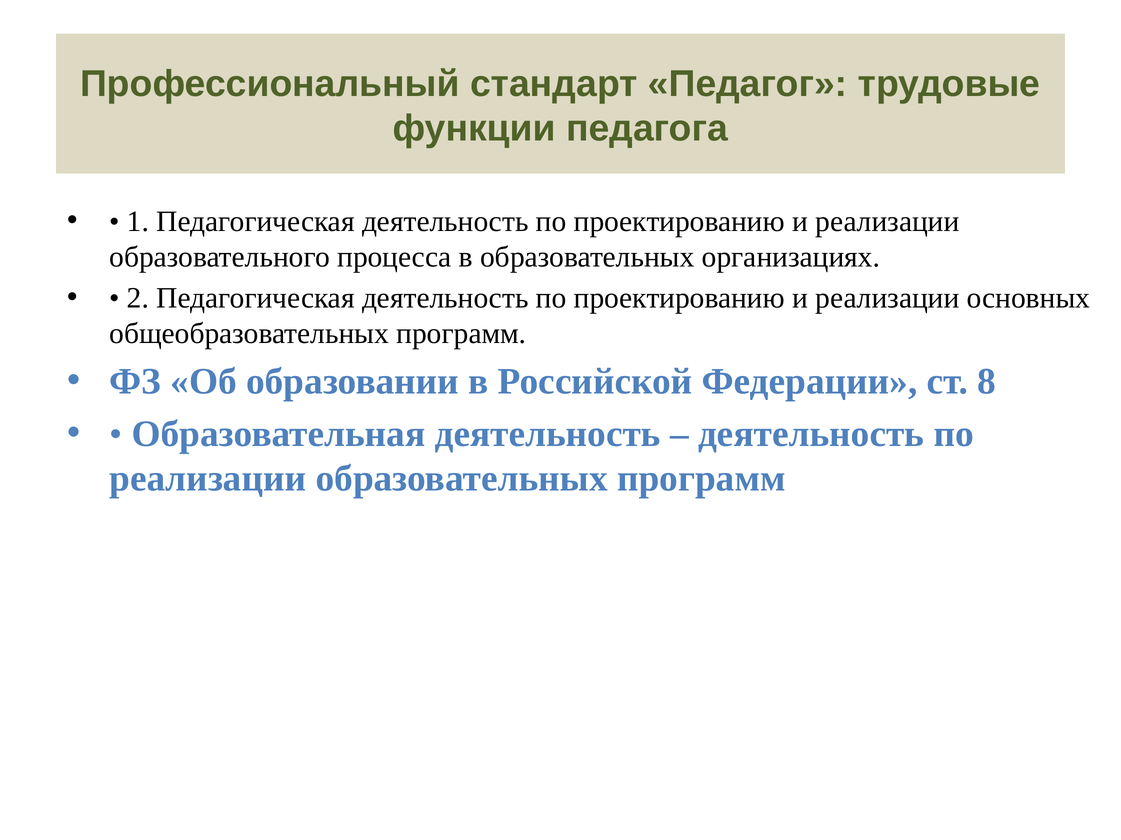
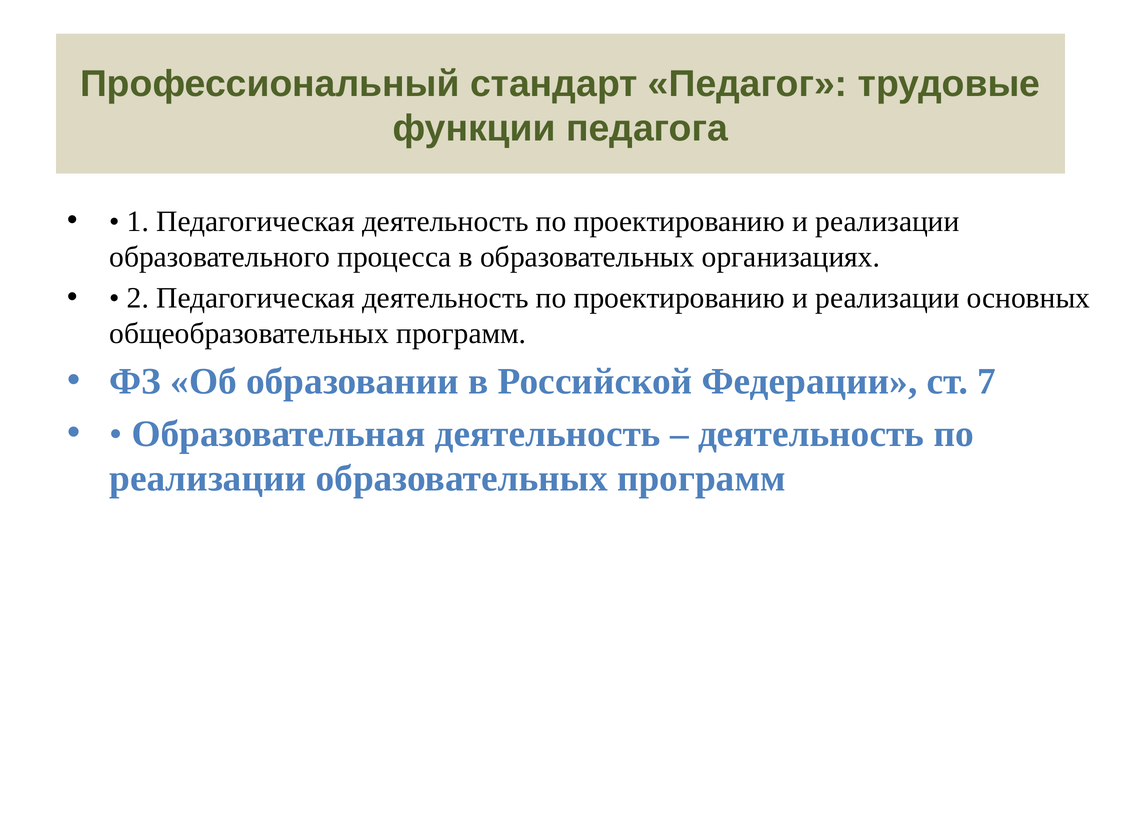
8: 8 -> 7
